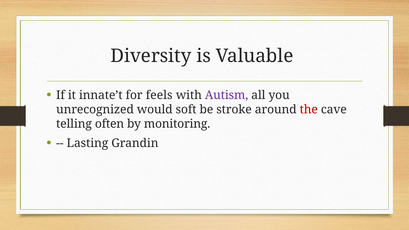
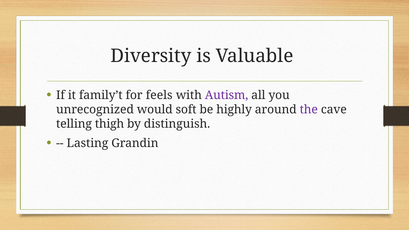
innate’t: innate’t -> family’t
stroke: stroke -> highly
the colour: red -> purple
often: often -> thigh
monitoring: monitoring -> distinguish
